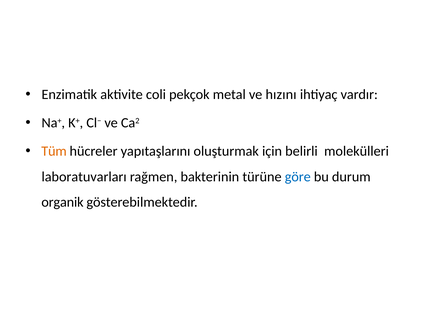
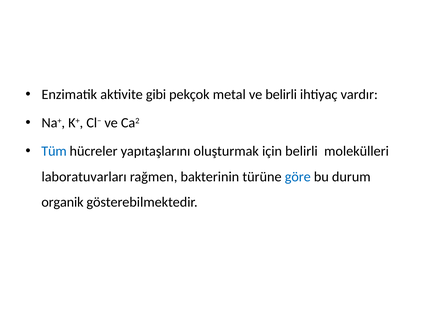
coli: coli -> gibi
ve hızını: hızını -> belirli
Tüm colour: orange -> blue
